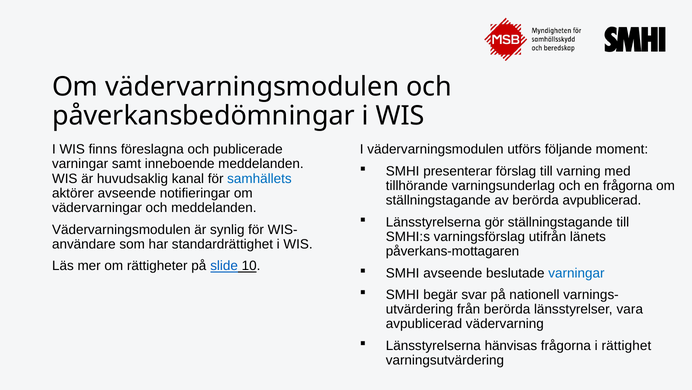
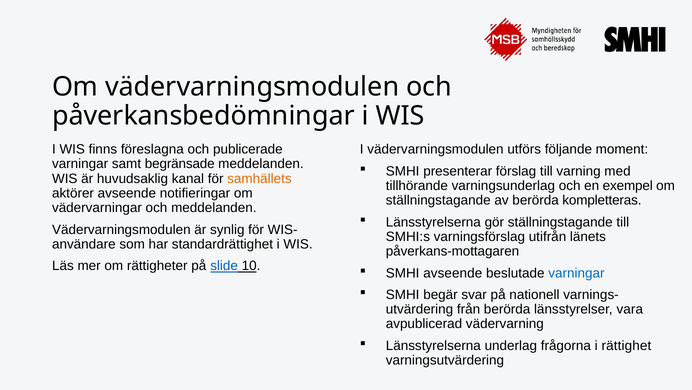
inneboende: inneboende -> begränsade
samhällets colour: blue -> orange
en frågorna: frågorna -> exempel
berörda avpublicerad: avpublicerad -> kompletteras
hänvisas: hänvisas -> underlag
